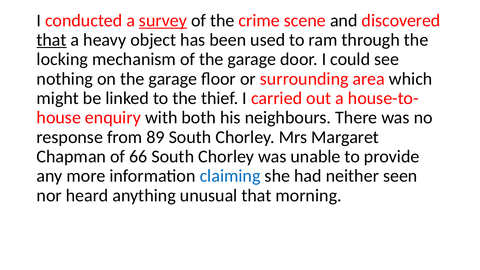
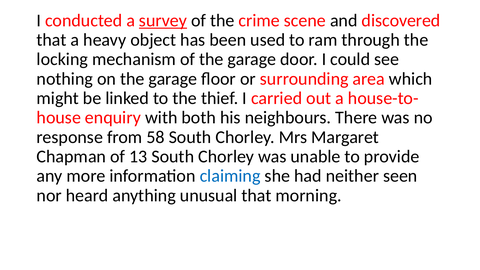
that at (52, 40) underline: present -> none
89: 89 -> 58
66: 66 -> 13
